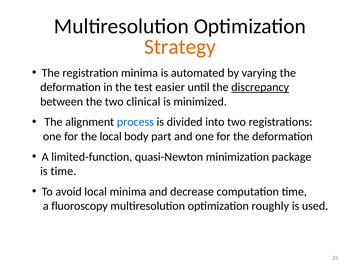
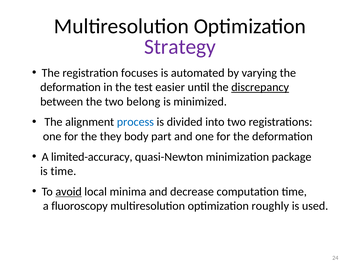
Strategy colour: orange -> purple
registration minima: minima -> focuses
clinical: clinical -> belong
the local: local -> they
limited-function: limited-function -> limited-accuracy
avoid underline: none -> present
